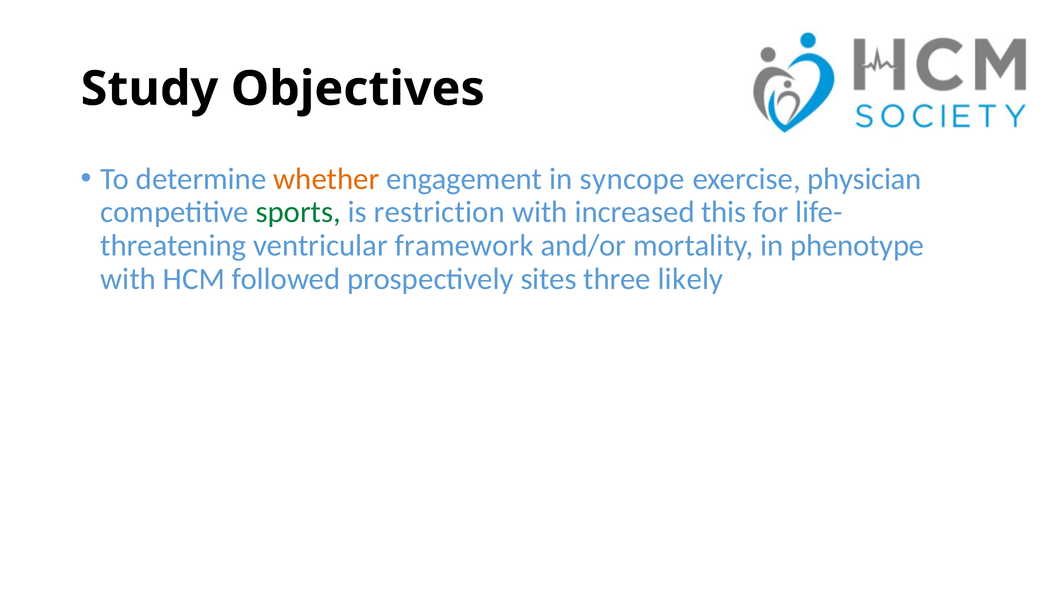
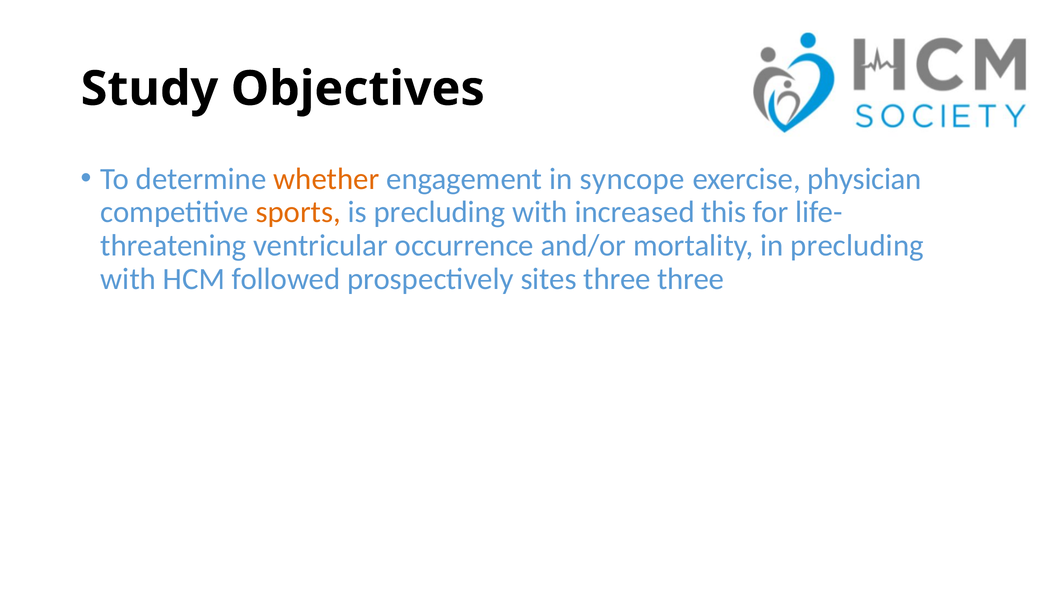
sports colour: green -> orange
is restriction: restriction -> precluding
framework: framework -> occurrence
in phenotype: phenotype -> precluding
three likely: likely -> three
